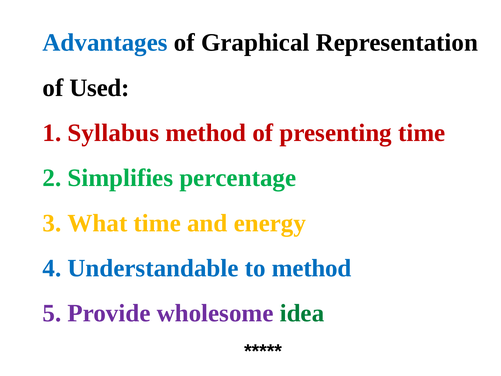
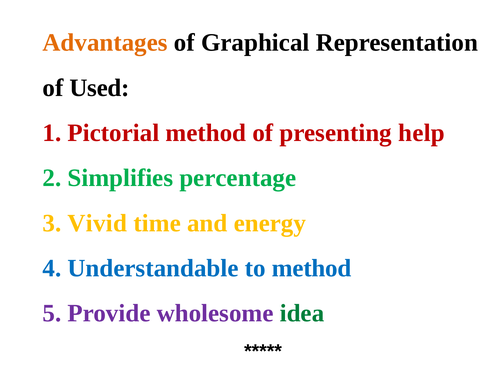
Advantages colour: blue -> orange
Syllabus: Syllabus -> Pictorial
presenting time: time -> help
What: What -> Vivid
